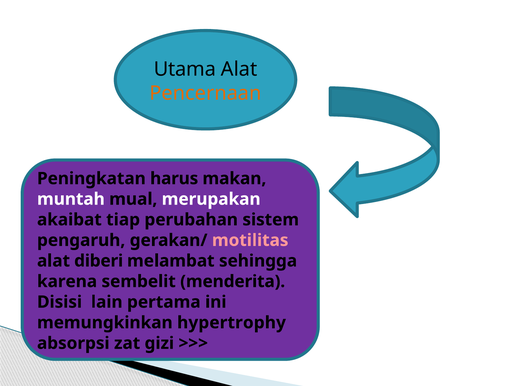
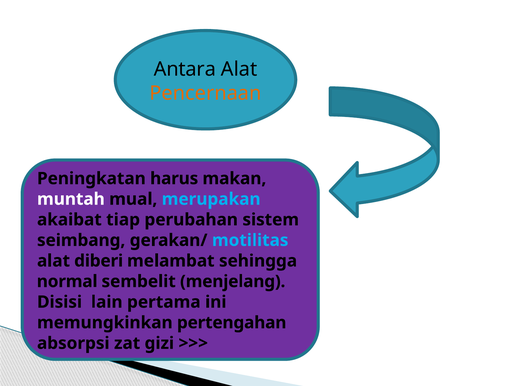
Utama: Utama -> Antara
merupakan colour: white -> light blue
pengaruh: pengaruh -> seimbang
motilitas colour: pink -> light blue
karena: karena -> normal
menderita: menderita -> menjelang
hypertrophy: hypertrophy -> pertengahan
